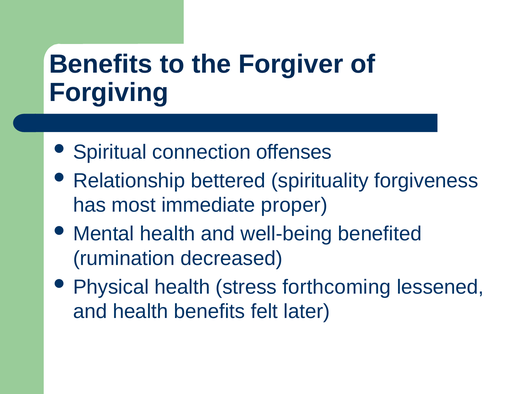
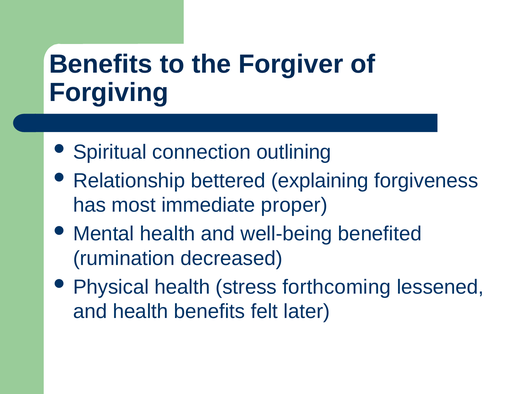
offenses: offenses -> outlining
spirituality: spirituality -> explaining
